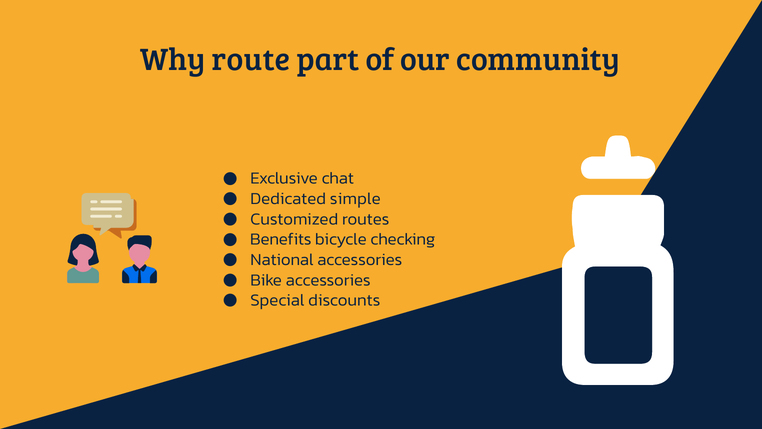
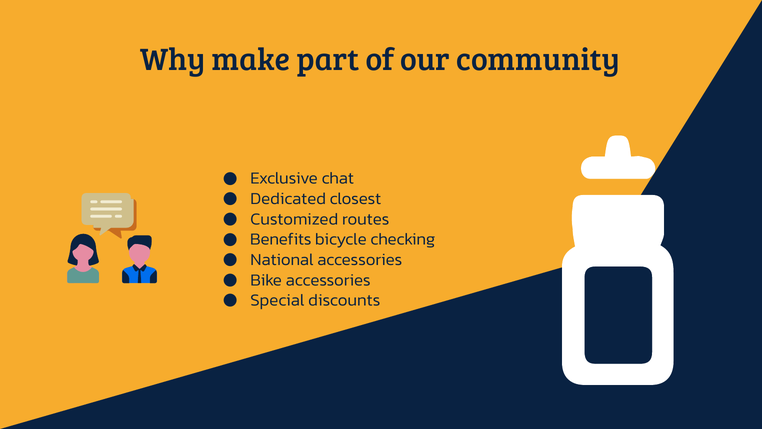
route: route -> make
simple: simple -> closest
